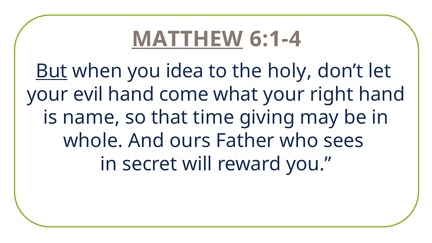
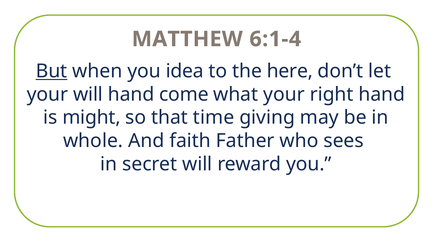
MATTHEW underline: present -> none
holy: holy -> here
your evil: evil -> will
name: name -> might
ours: ours -> faith
